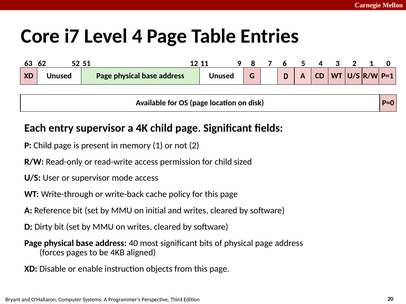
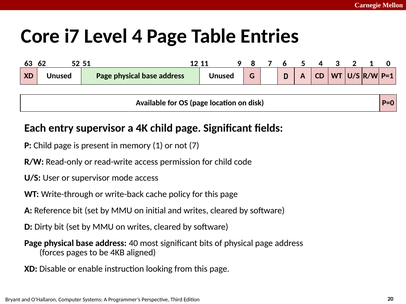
not 2: 2 -> 7
sized: sized -> code
objects: objects -> looking
